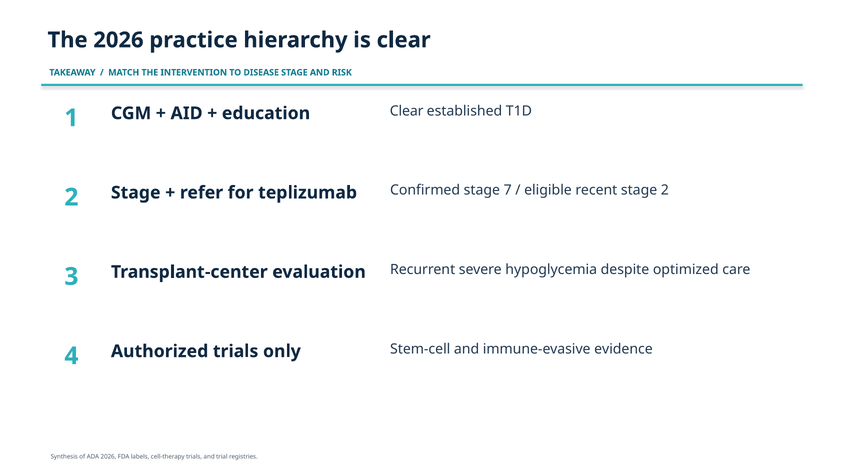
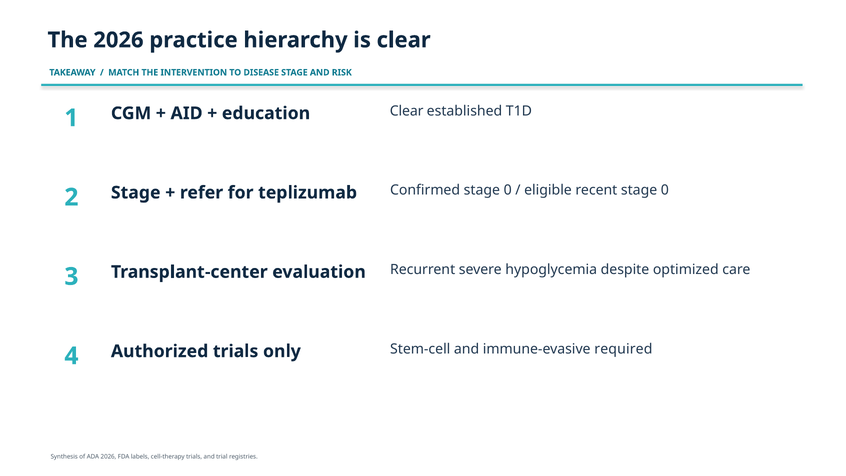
Confirmed stage 7: 7 -> 0
recent stage 2: 2 -> 0
evidence: evidence -> required
